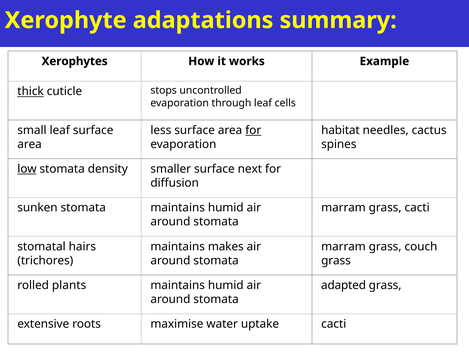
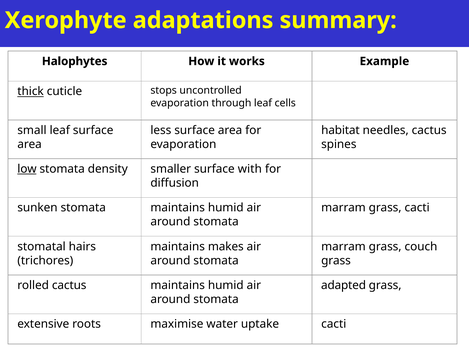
Xerophytes: Xerophytes -> Halophytes
for at (253, 130) underline: present -> none
next: next -> with
rolled plants: plants -> cactus
